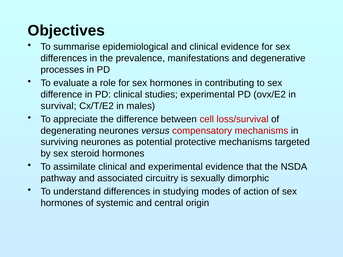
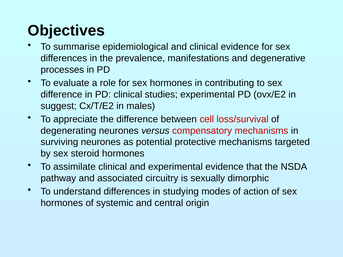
survival: survival -> suggest
